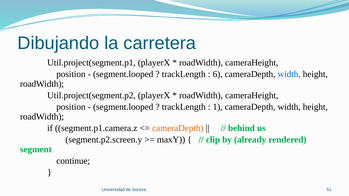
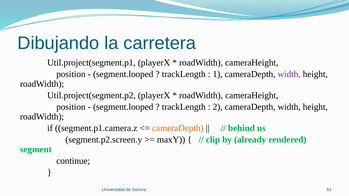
6: 6 -> 1
width at (289, 74) colour: blue -> purple
1: 1 -> 2
